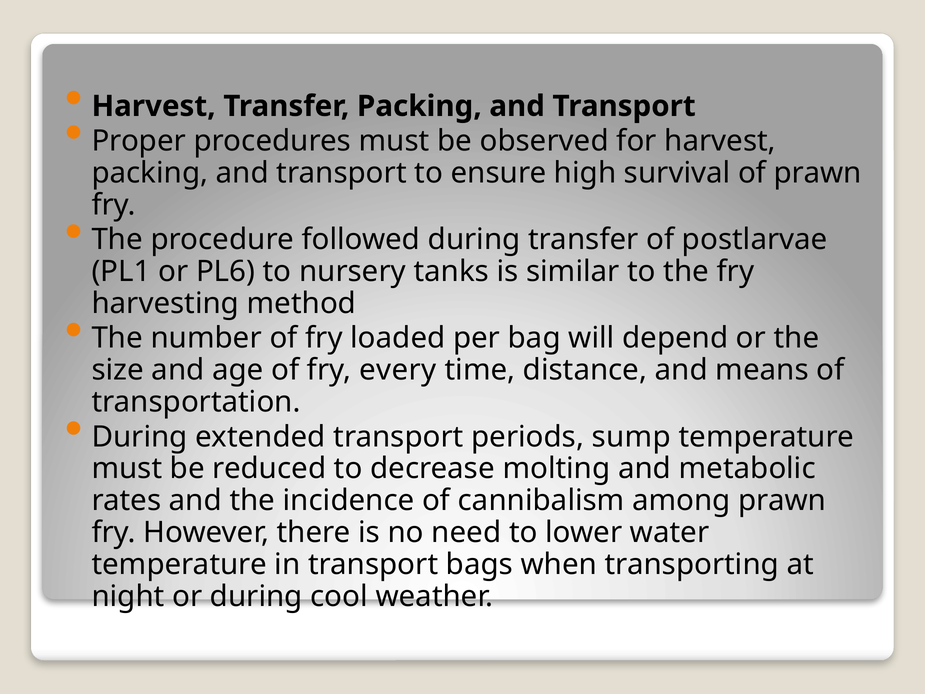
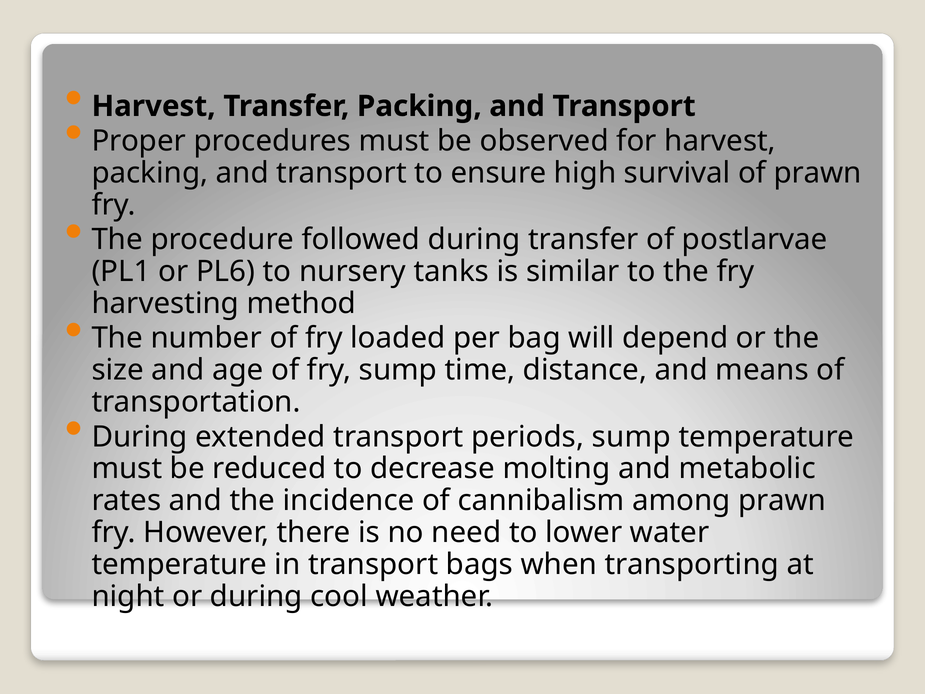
fry every: every -> sump
